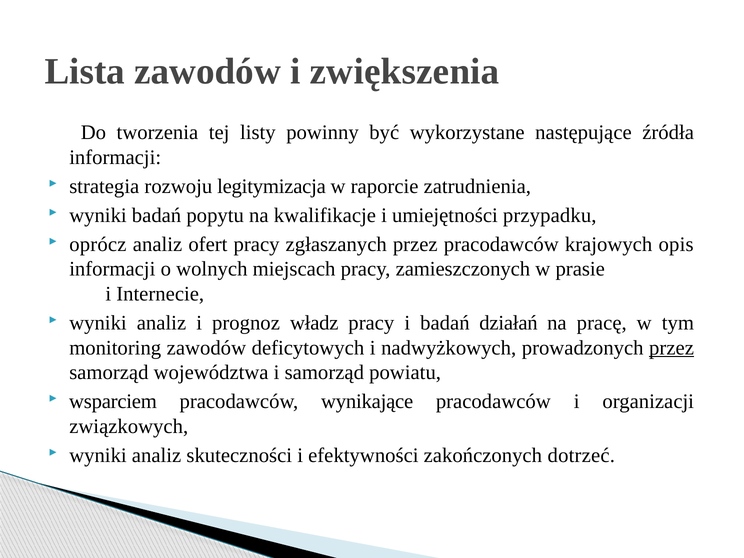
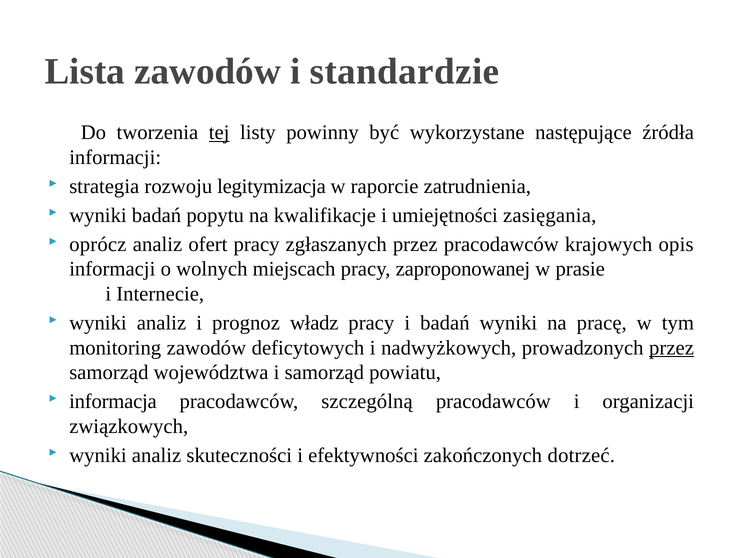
zwiększenia: zwiększenia -> standardzie
tej underline: none -> present
przypadku: przypadku -> zasięgania
zamieszczonych: zamieszczonych -> zaproponowanej
badań działań: działań -> wyniki
wsparciem: wsparciem -> informacja
wynikające: wynikające -> szczególną
